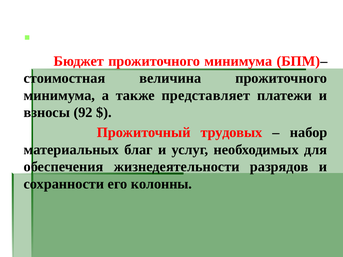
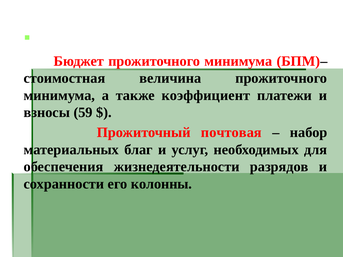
представляет: представляет -> коэффициент
92: 92 -> 59
трудовых: трудовых -> почтовая
